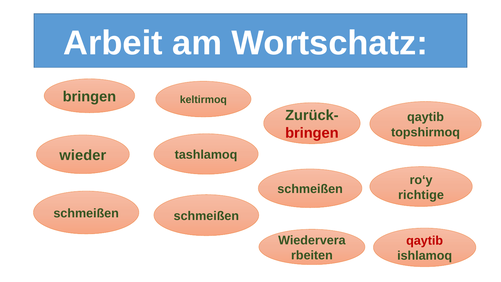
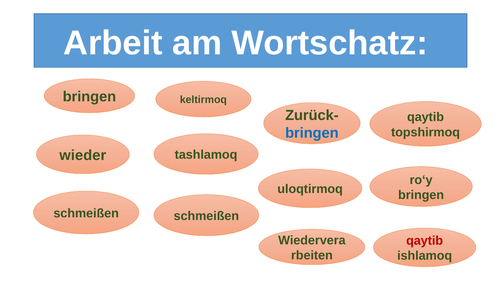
bringen at (312, 133) colour: red -> blue
schmeißen at (310, 189): schmeißen -> uloqtirmoq
richtige at (421, 195): richtige -> bringen
